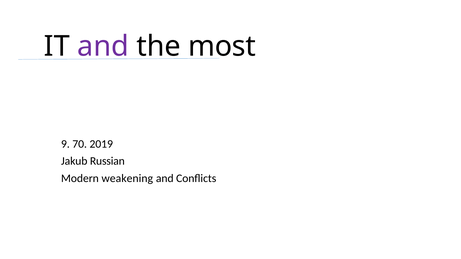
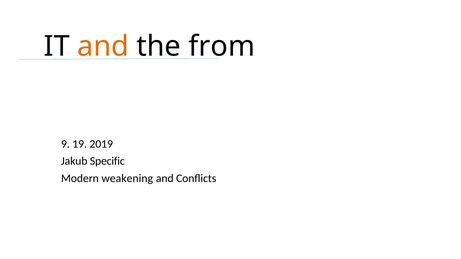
and at (103, 46) colour: purple -> orange
most: most -> from
70: 70 -> 19
Russian: Russian -> Specific
